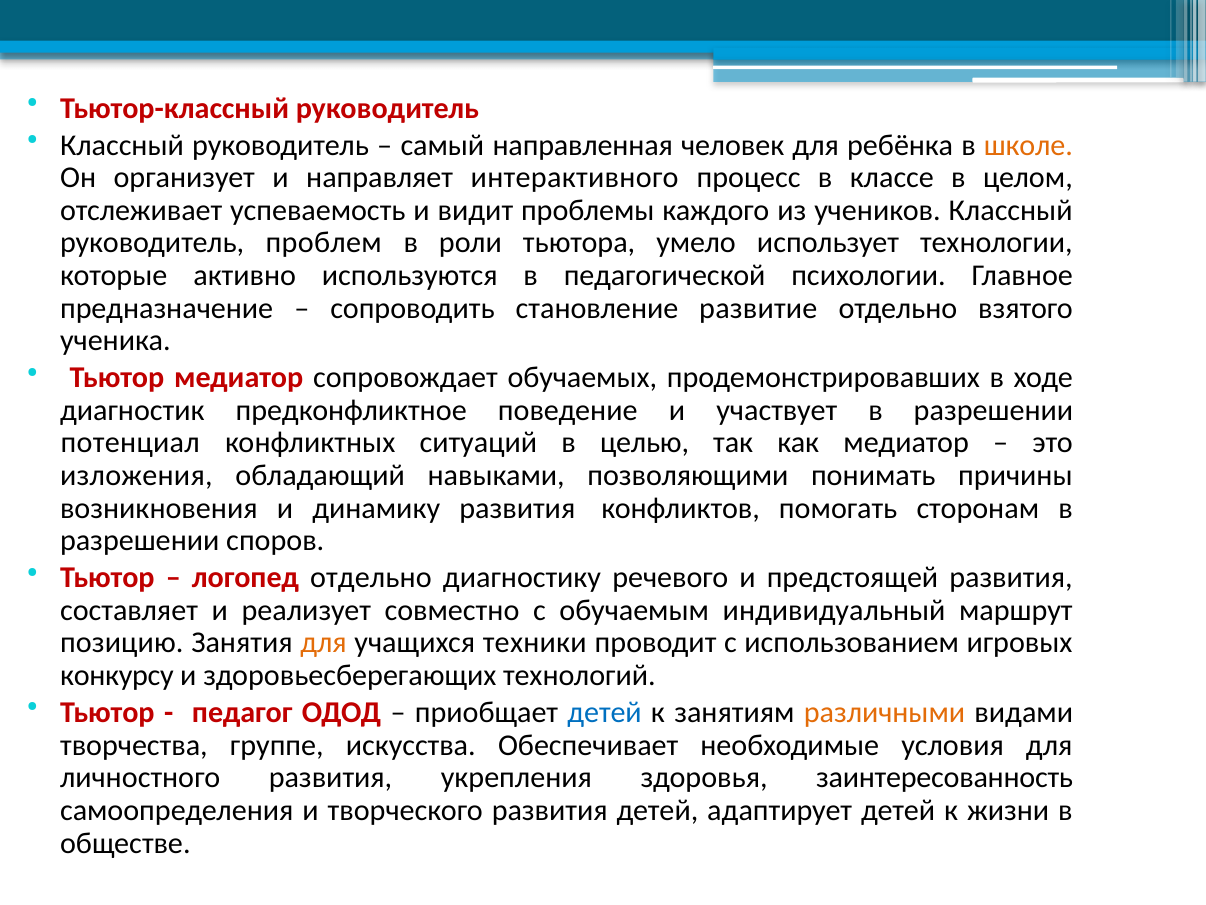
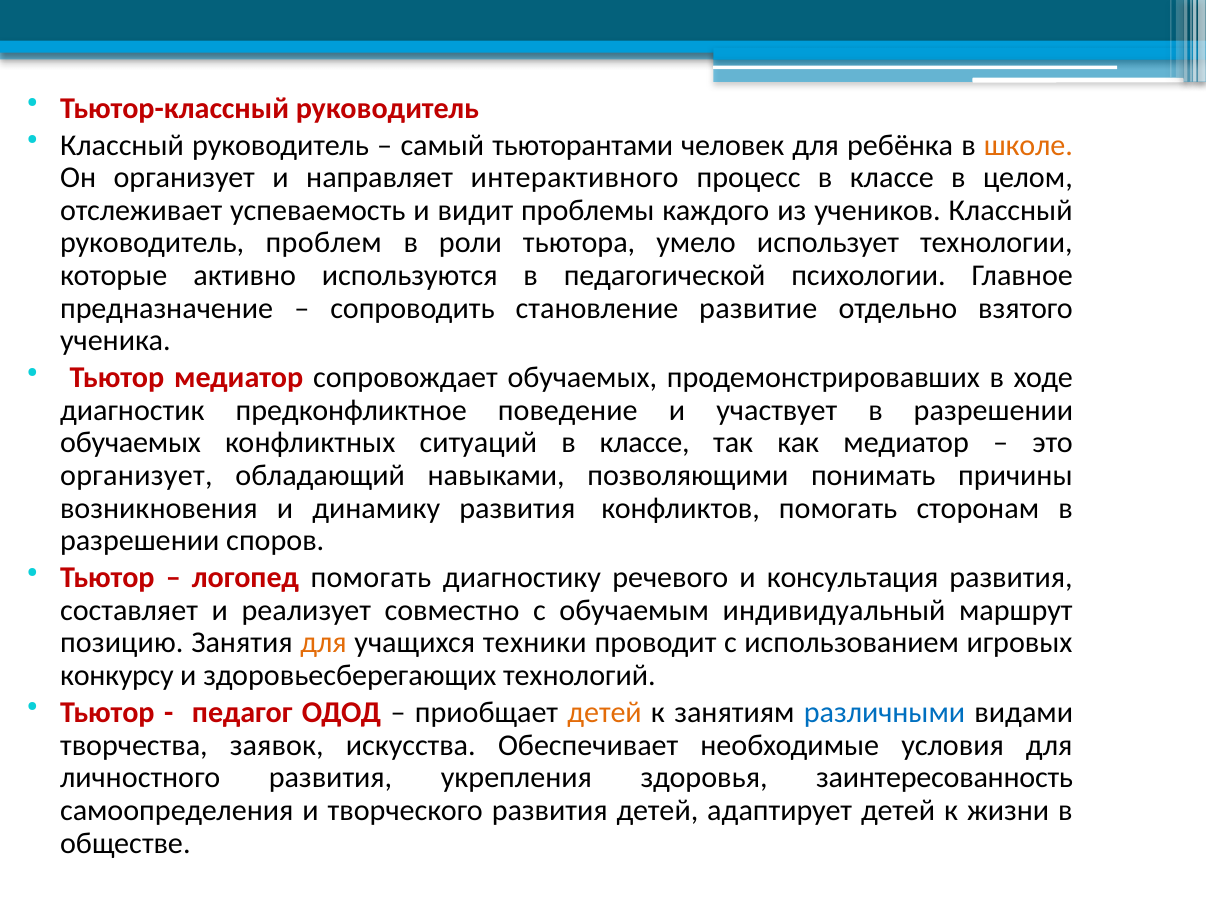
направленная: направленная -> тьюторантами
потенциал at (130, 443): потенциал -> обучаемых
ситуаций в целью: целью -> классе
изложения at (136, 475): изложения -> организует
логопед отдельно: отдельно -> помогать
предстоящей: предстоящей -> консультация
детей at (605, 712) colour: blue -> orange
различными colour: orange -> blue
группе: группе -> заявок
